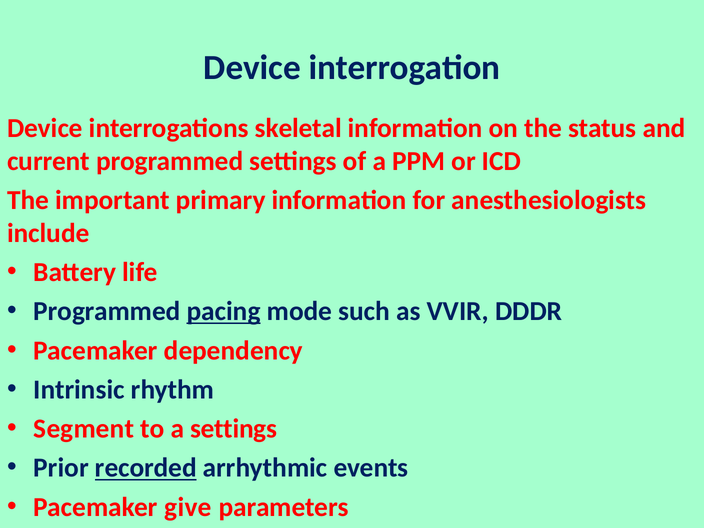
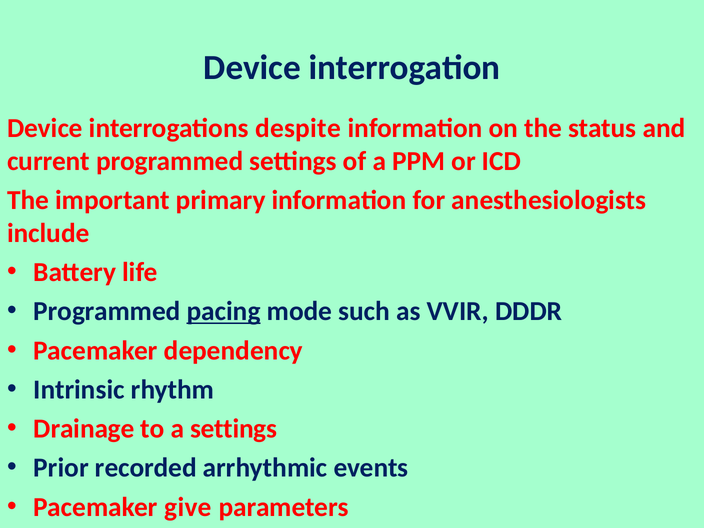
skeletal: skeletal -> despite
Segment: Segment -> Drainage
recorded underline: present -> none
